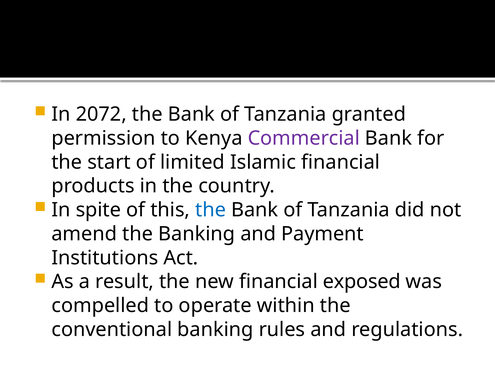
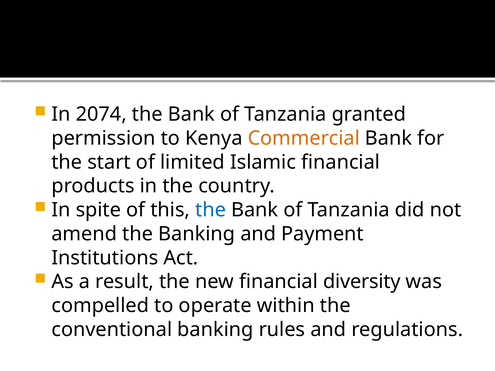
2072: 2072 -> 2074
Commercial colour: purple -> orange
exposed: exposed -> diversity
